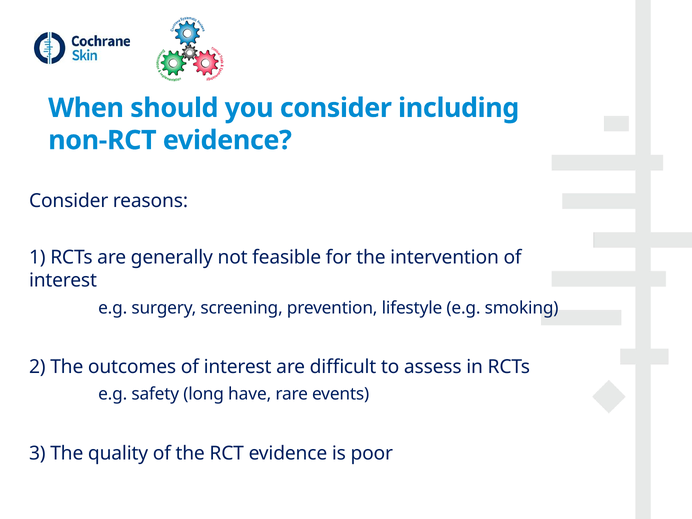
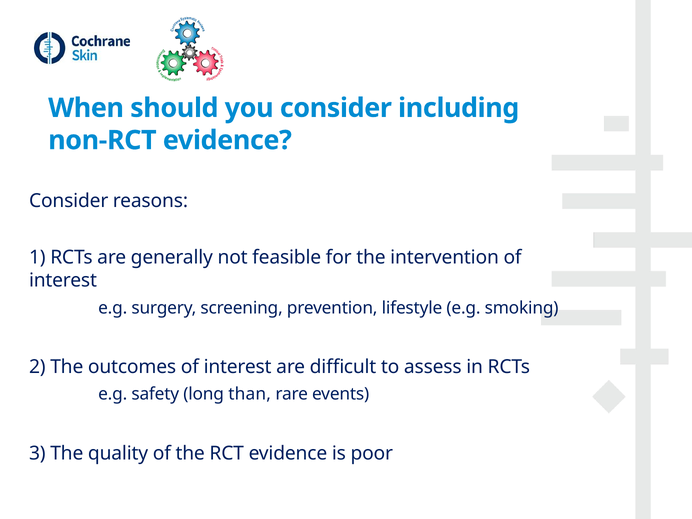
have: have -> than
